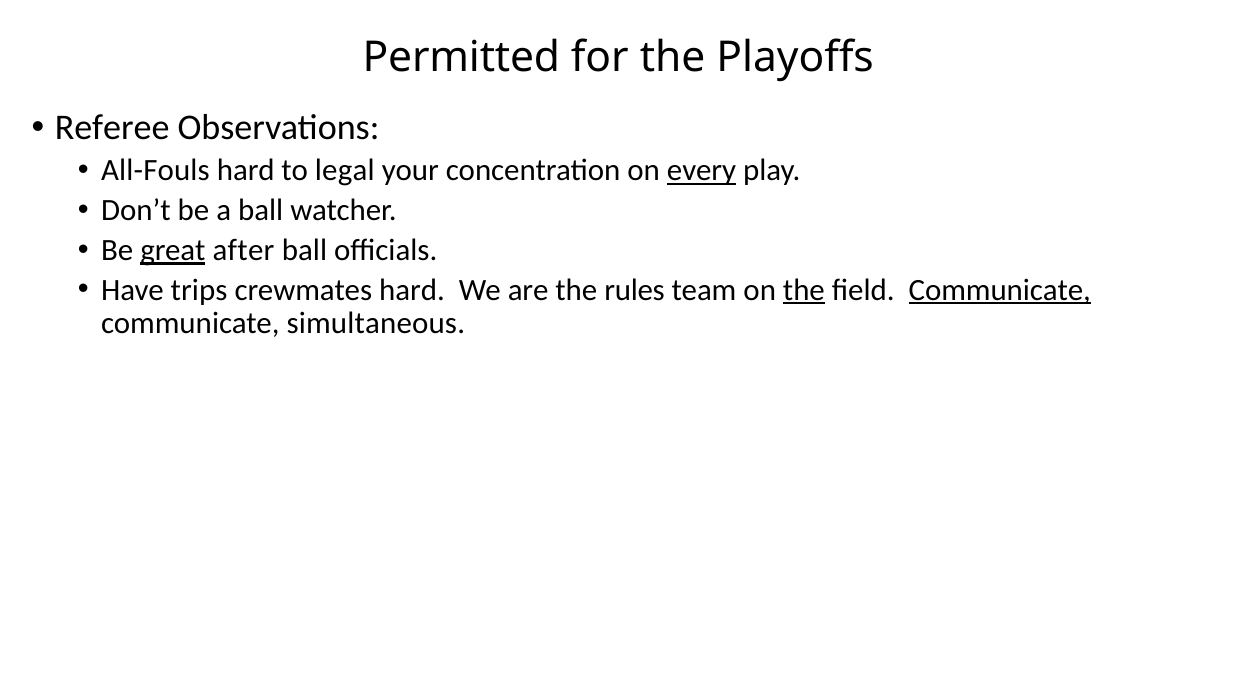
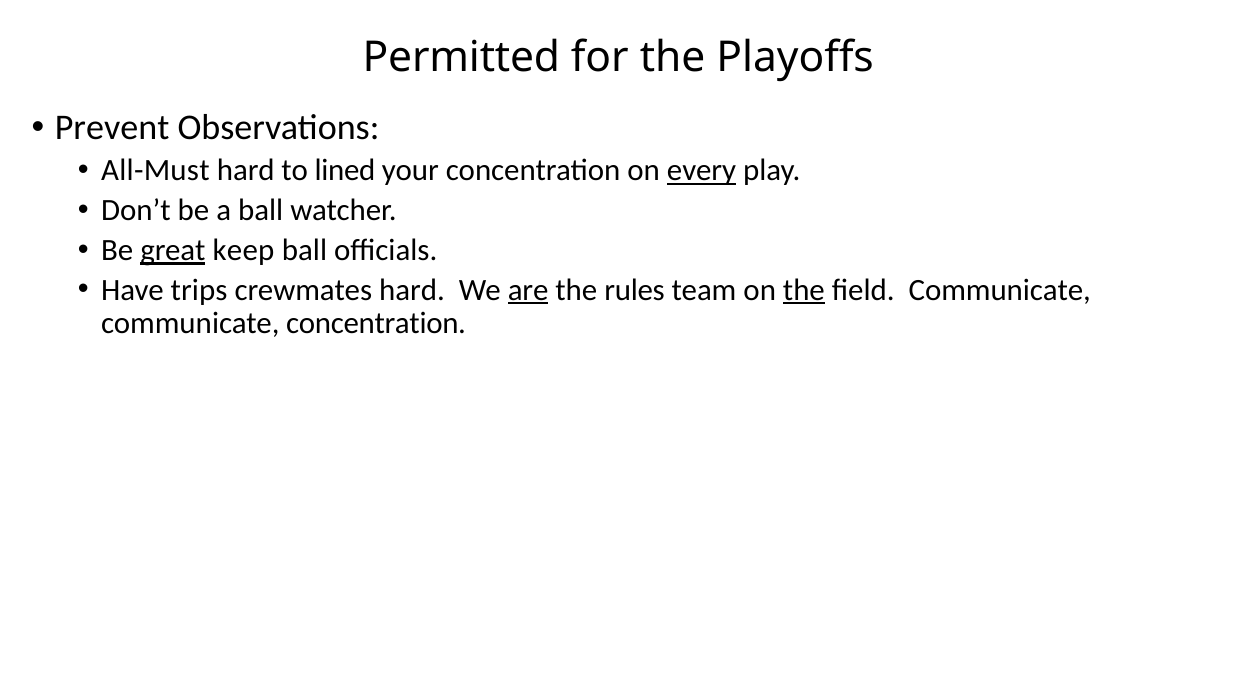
Referee: Referee -> Prevent
All-Fouls: All-Fouls -> All-Must
legal: legal -> lined
after: after -> keep
are underline: none -> present
Communicate at (1000, 290) underline: present -> none
communicate simultaneous: simultaneous -> concentration
